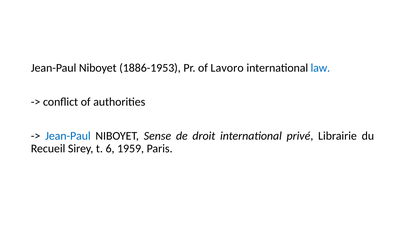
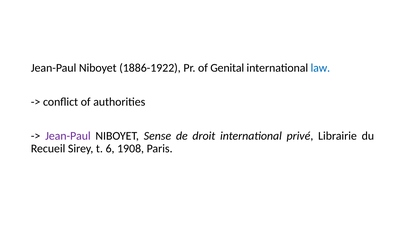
1886-1953: 1886-1953 -> 1886-1922
Lavoro: Lavoro -> Genital
Jean-Paul at (68, 136) colour: blue -> purple
1959: 1959 -> 1908
